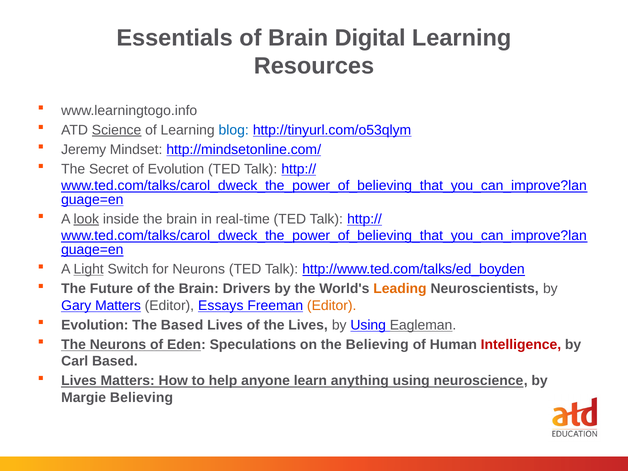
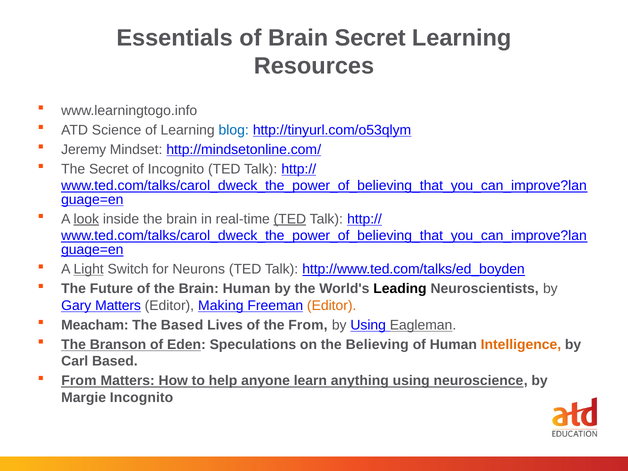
Brain Digital: Digital -> Secret
Science underline: present -> none
of Evolution: Evolution -> Incognito
TED at (290, 219) underline: none -> present
Brain Drivers: Drivers -> Human
Leading colour: orange -> black
Essays: Essays -> Making
Evolution at (95, 325): Evolution -> Meacham
the Lives: Lives -> From
The Neurons: Neurons -> Branson
Intelligence colour: red -> orange
Lives at (79, 381): Lives -> From
Margie Believing: Believing -> Incognito
